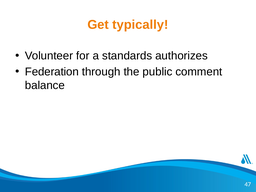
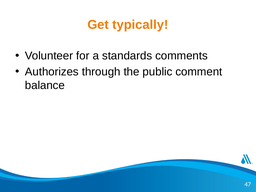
authorizes: authorizes -> comments
Federation: Federation -> Authorizes
